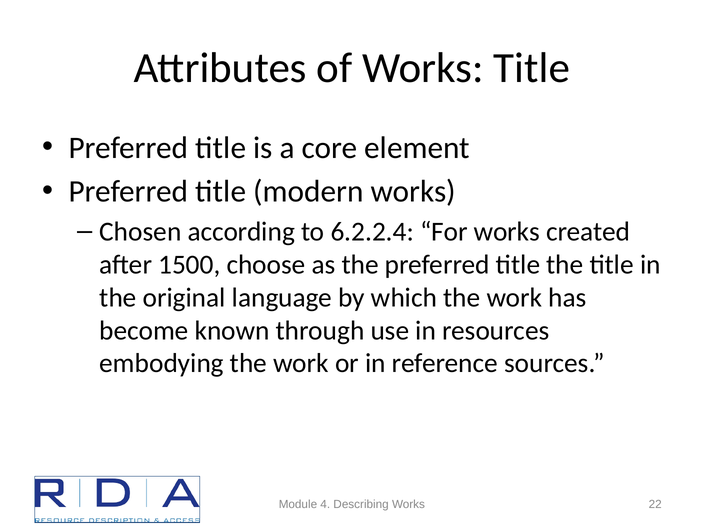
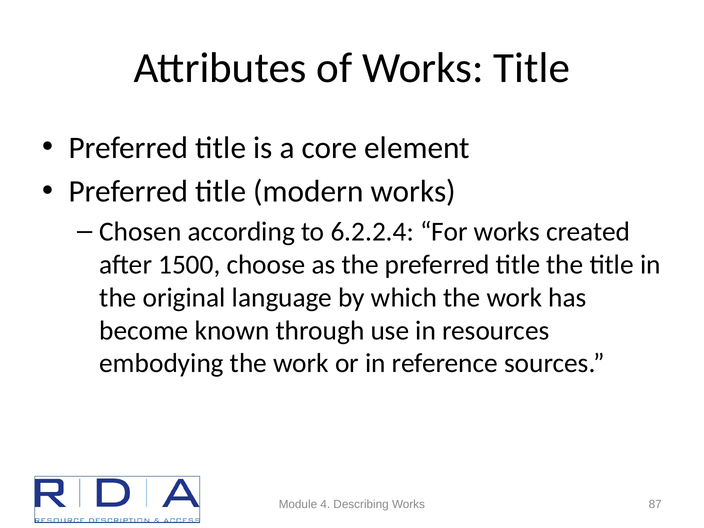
22: 22 -> 87
